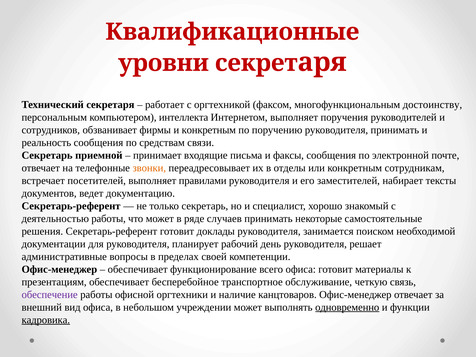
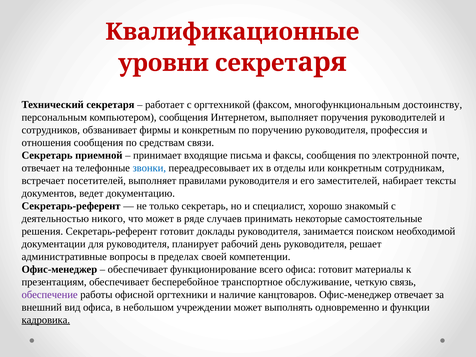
компьютером интеллекта: интеллекта -> сообщения
руководителя принимать: принимать -> профессия
реальность: реальность -> отношения
звонки colour: orange -> blue
деятельностью работы: работы -> никого
одновременно underline: present -> none
